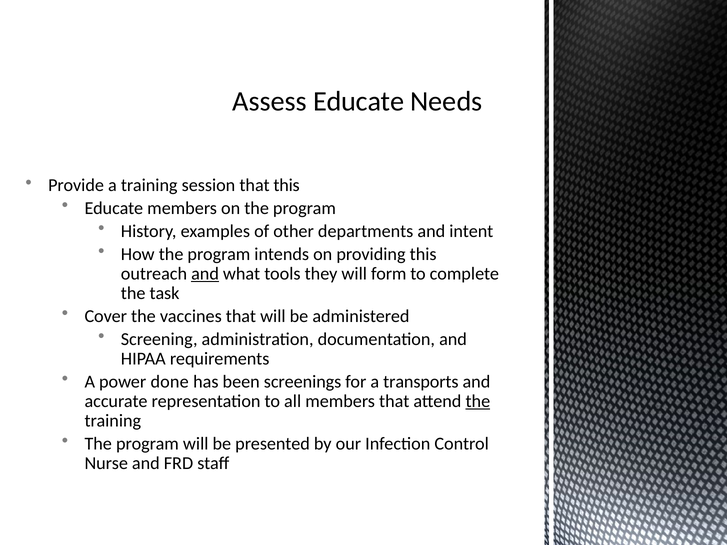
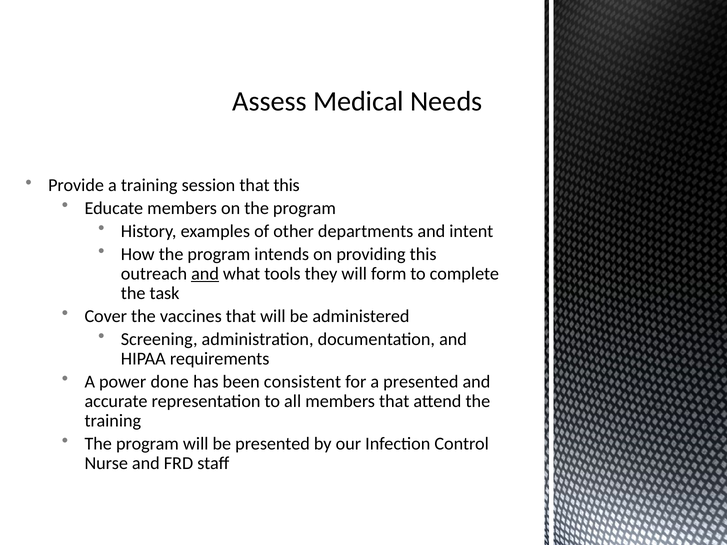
Assess Educate: Educate -> Medical
screenings: screenings -> consistent
a transports: transports -> presented
the at (478, 401) underline: present -> none
